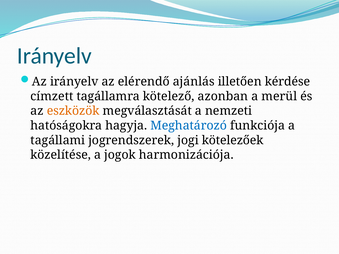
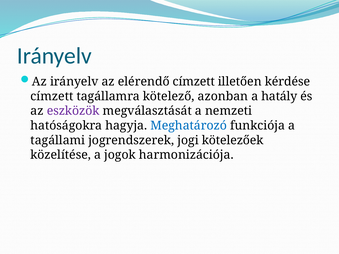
elérendő ajánlás: ajánlás -> címzett
merül: merül -> hatály
eszközök colour: orange -> purple
